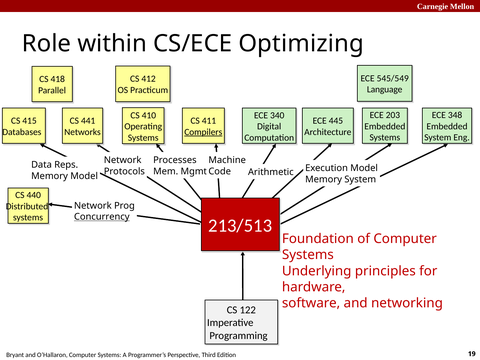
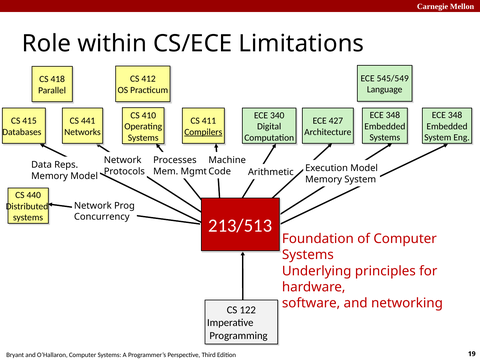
Optimizing: Optimizing -> Limitations
203 at (393, 115): 203 -> 348
445: 445 -> 427
Concurrency underline: present -> none
